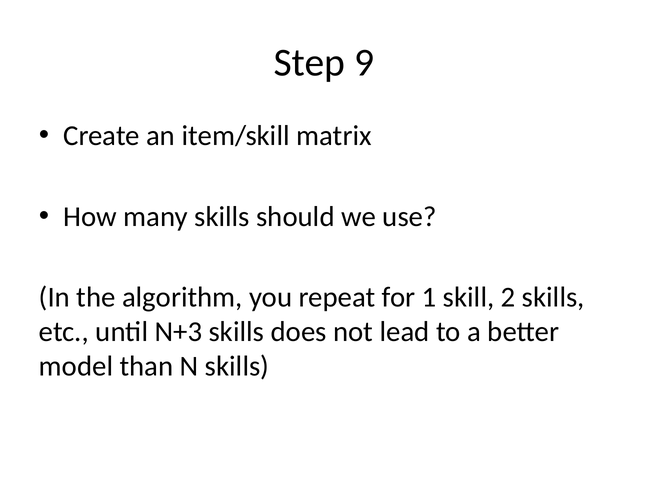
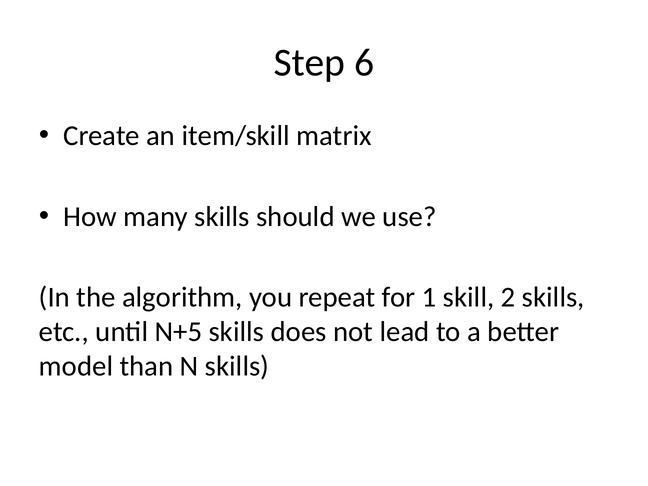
9: 9 -> 6
N+3: N+3 -> N+5
